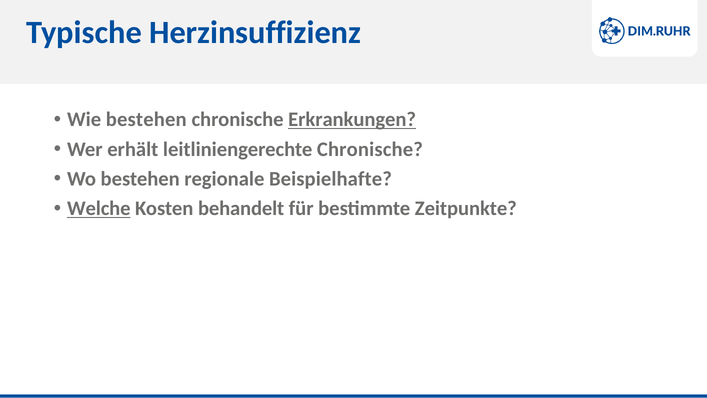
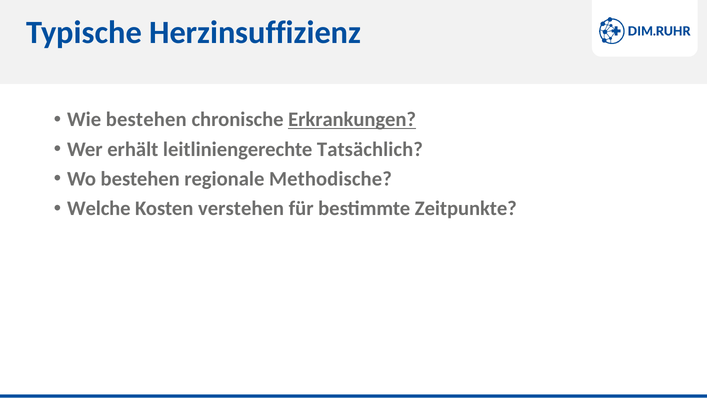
leitliniengerechte Chronische: Chronische -> Tatsächlich
Beispielhafte: Beispielhafte -> Methodische
Welche underline: present -> none
behandelt: behandelt -> verstehen
